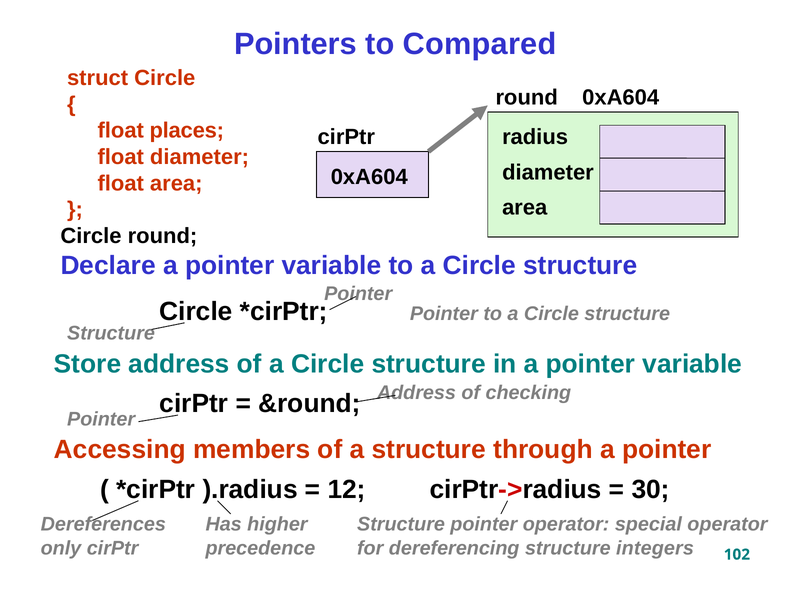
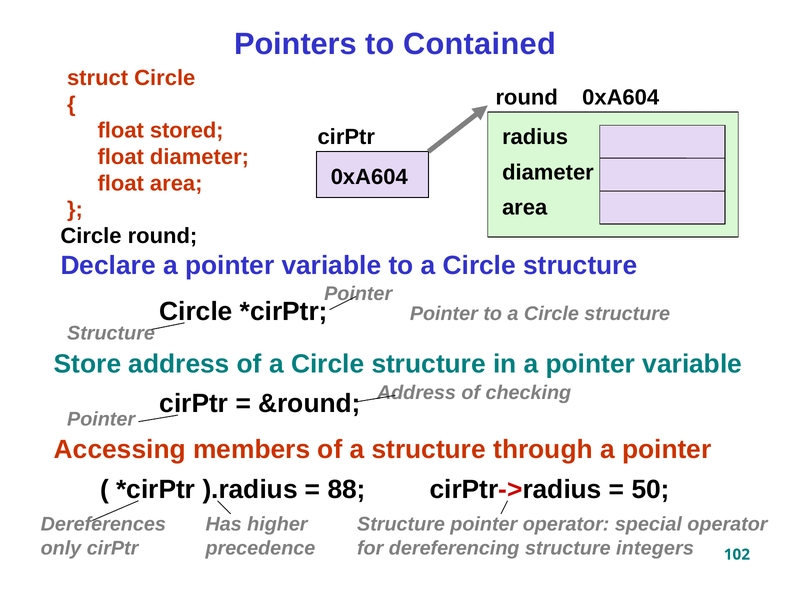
Compared: Compared -> Contained
places: places -> stored
12: 12 -> 88
30: 30 -> 50
